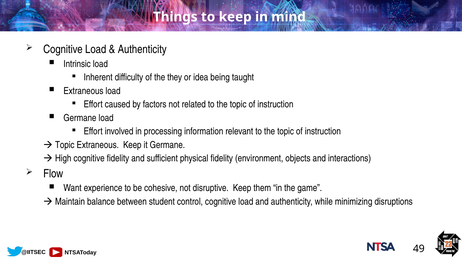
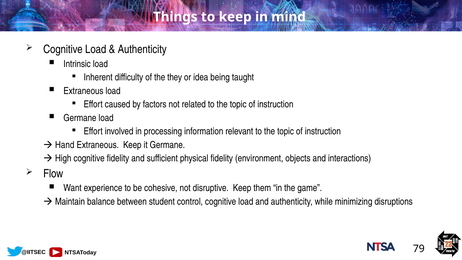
Topic at (65, 145): Topic -> Hand
49: 49 -> 79
